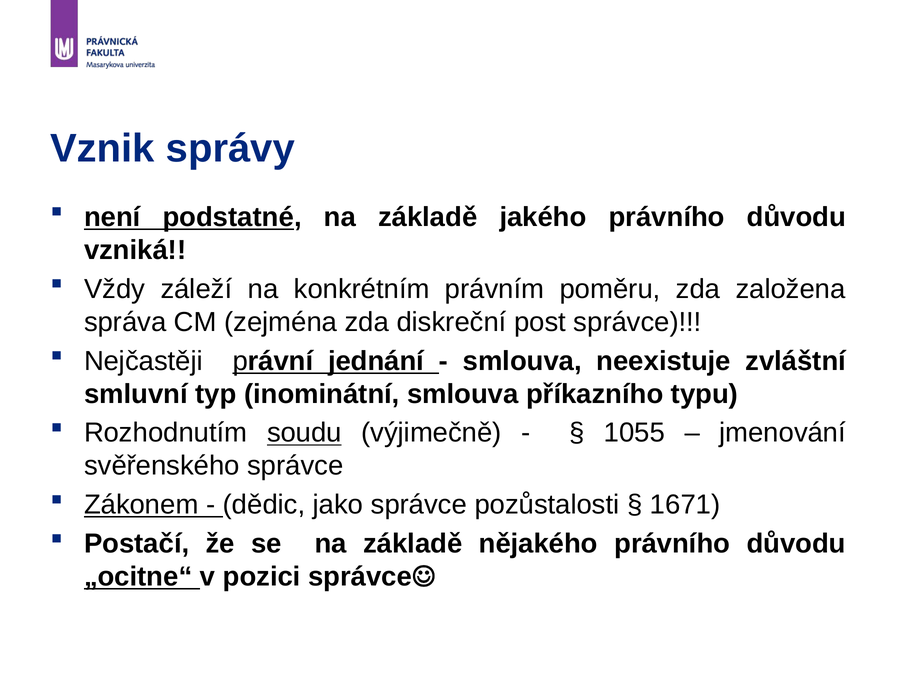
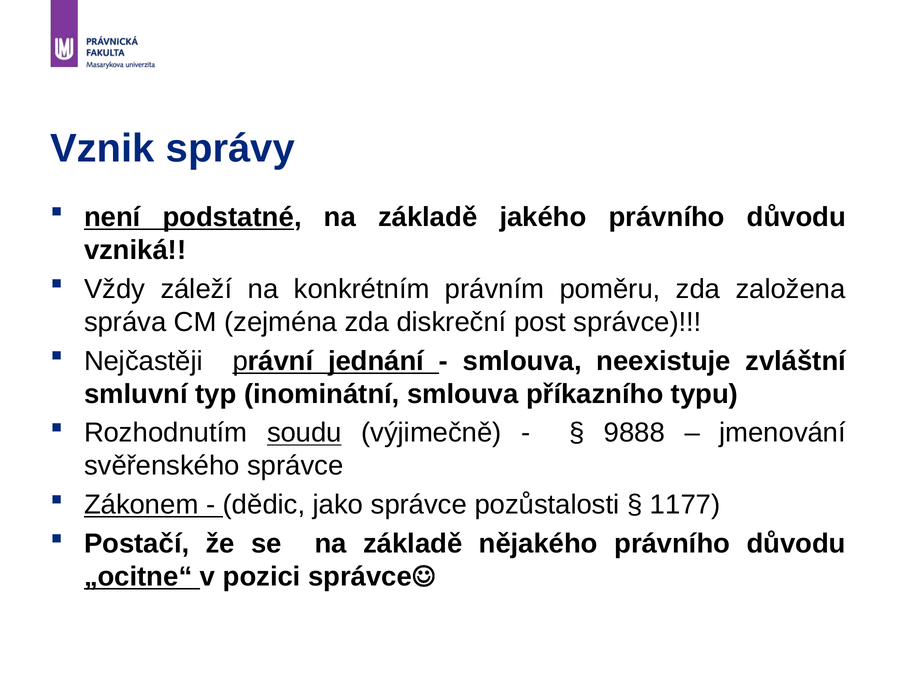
1055: 1055 -> 9888
1671: 1671 -> 1177
